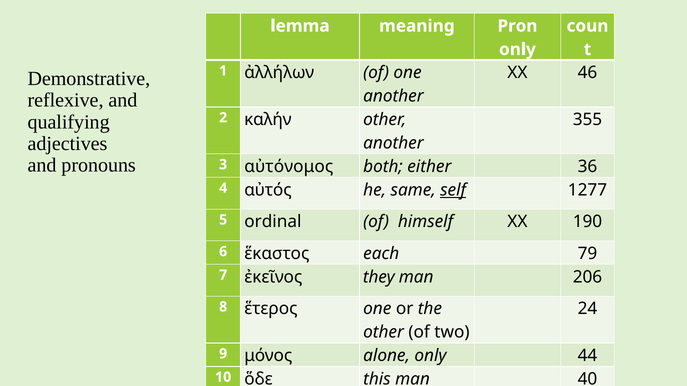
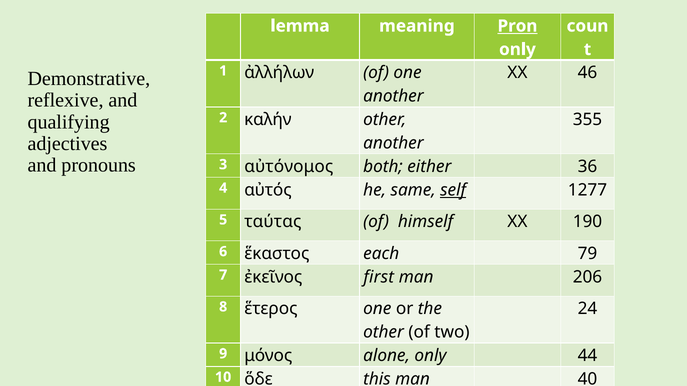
Pron underline: none -> present
ordinal: ordinal -> ταύτας
they: they -> first
